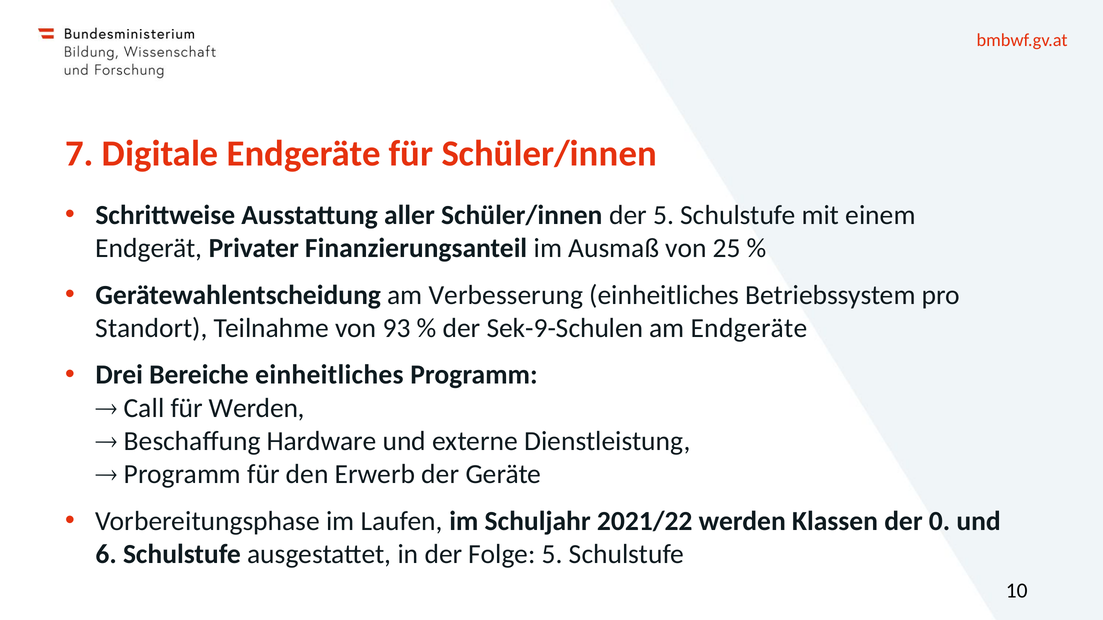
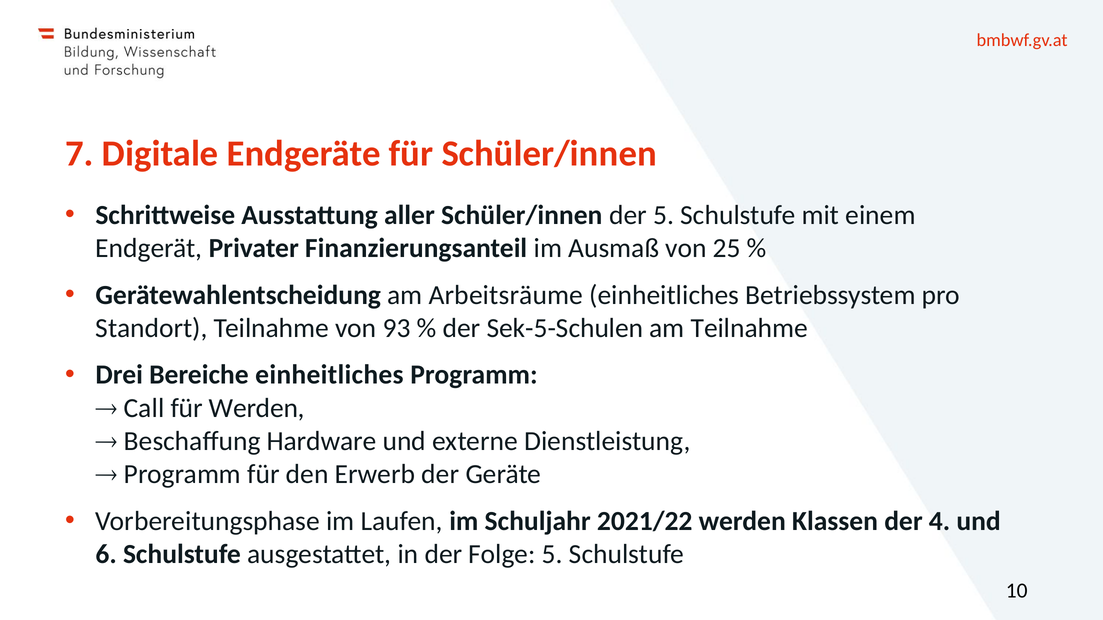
Verbesserung: Verbesserung -> Arbeitsräume
Sek-9-Schulen: Sek-9-Schulen -> Sek-5-Schulen
am Endgeräte: Endgeräte -> Teilnahme
0: 0 -> 4
